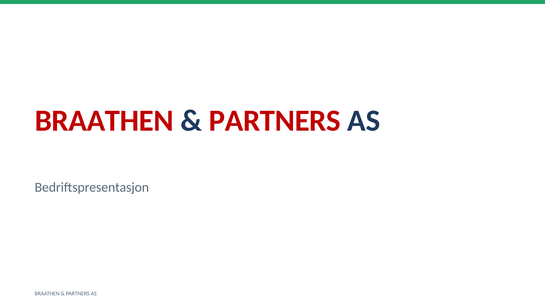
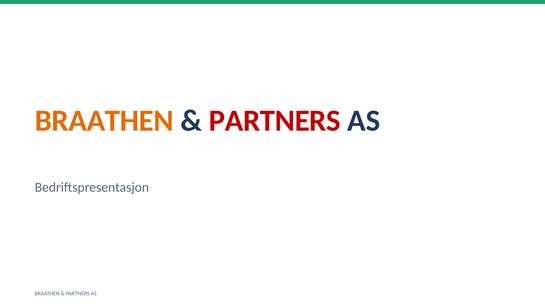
BRAATHEN at (104, 121) colour: red -> orange
